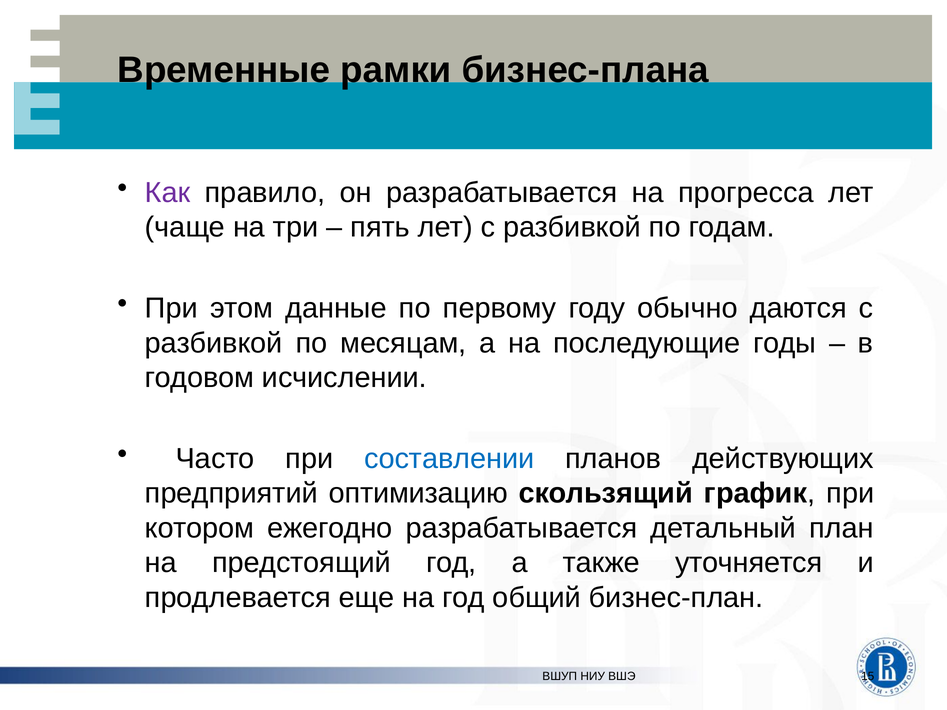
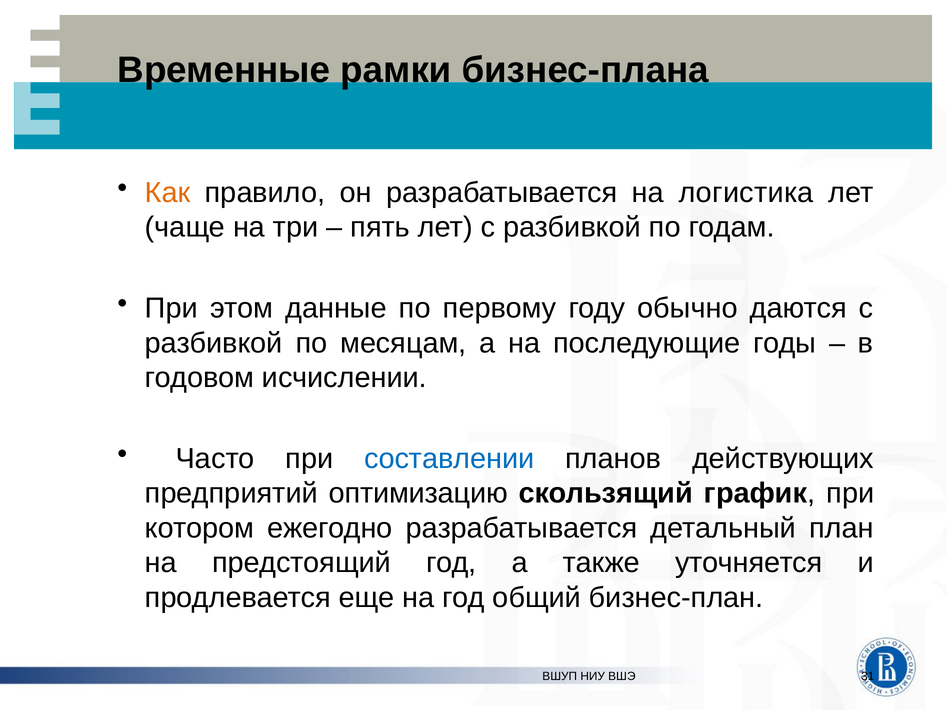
Как colour: purple -> orange
прогресса: прогресса -> логистика
15: 15 -> 31
